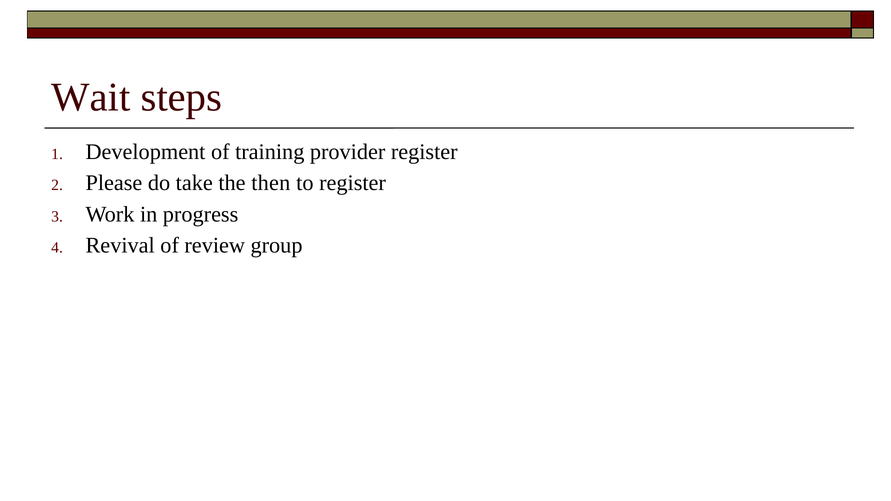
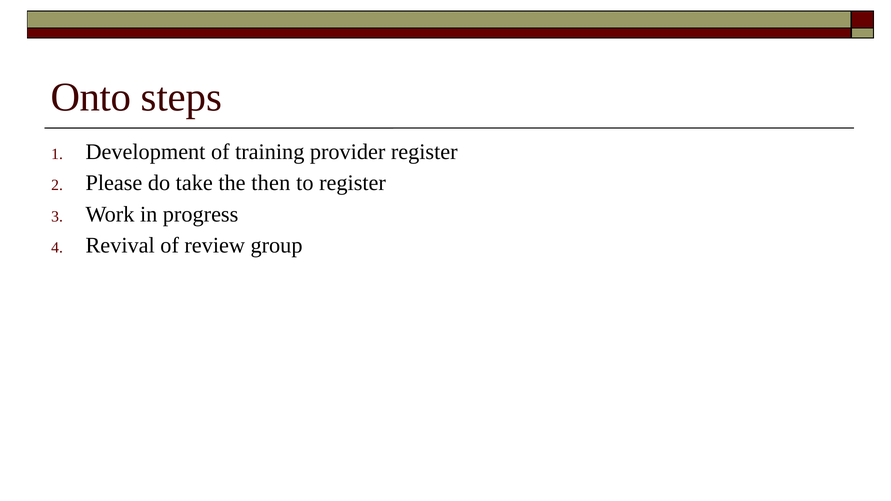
Wait: Wait -> Onto
